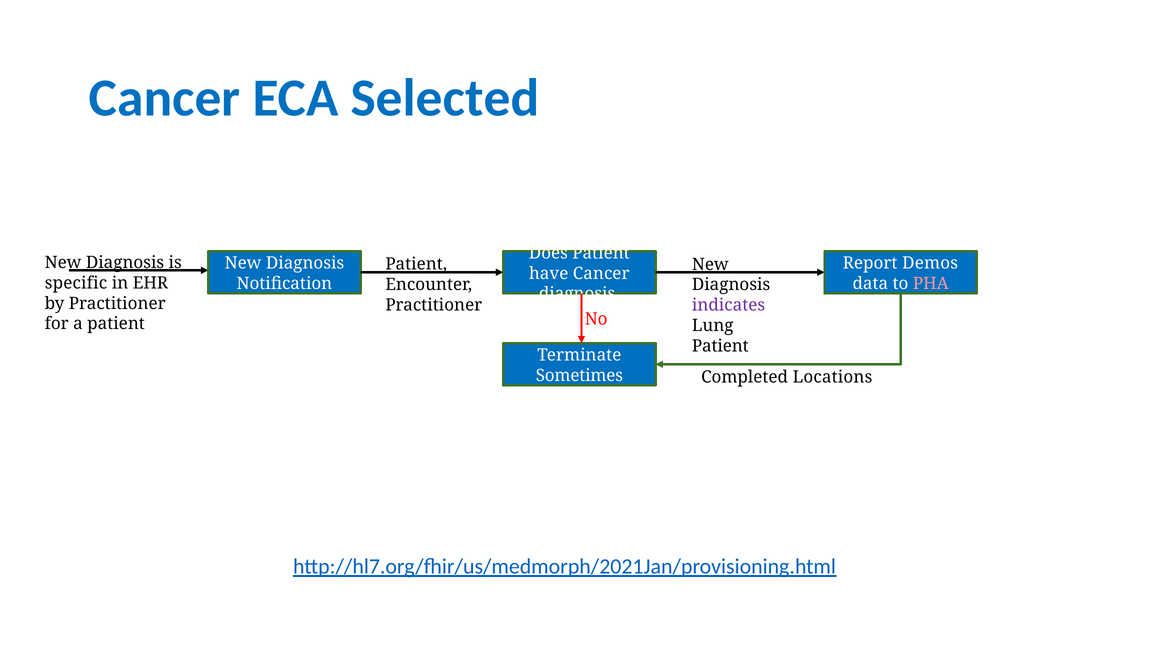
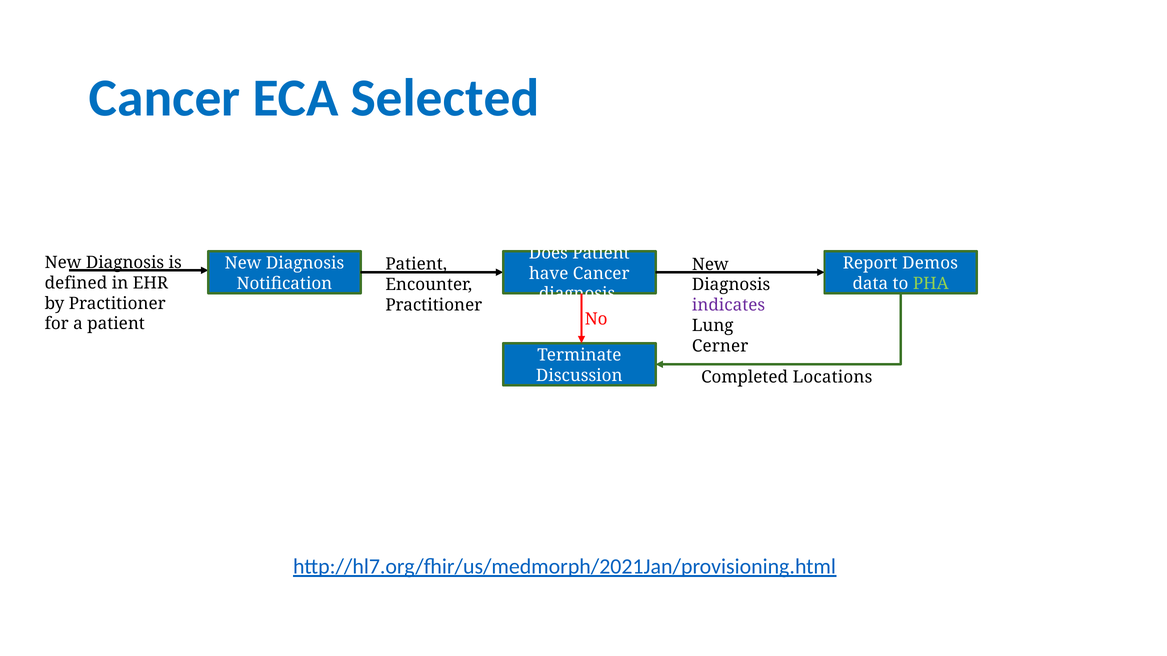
specific: specific -> defined
PHA colour: pink -> light green
Patient at (720, 346): Patient -> Cerner
Sometimes: Sometimes -> Discussion
